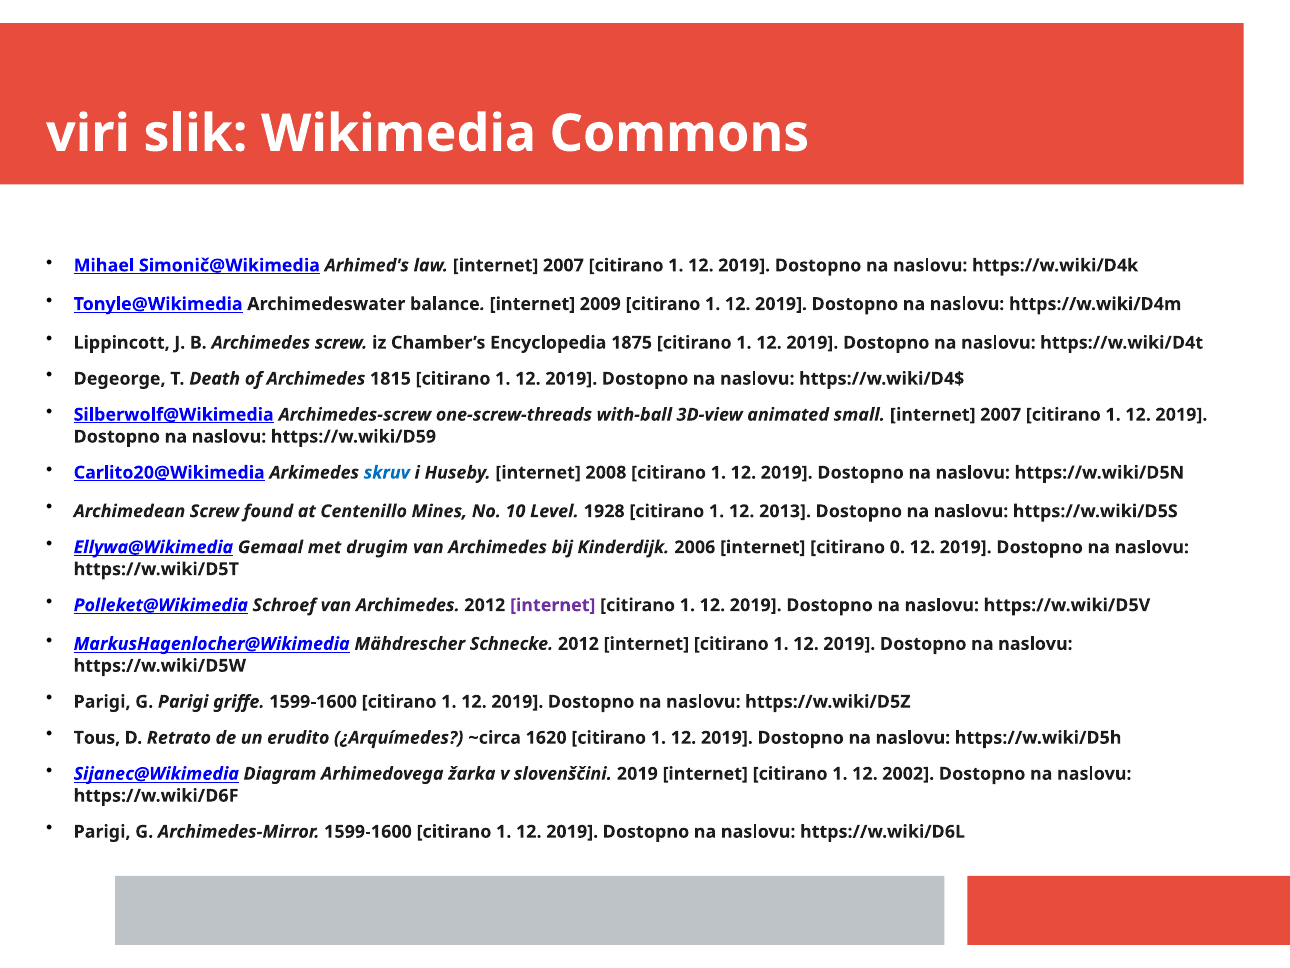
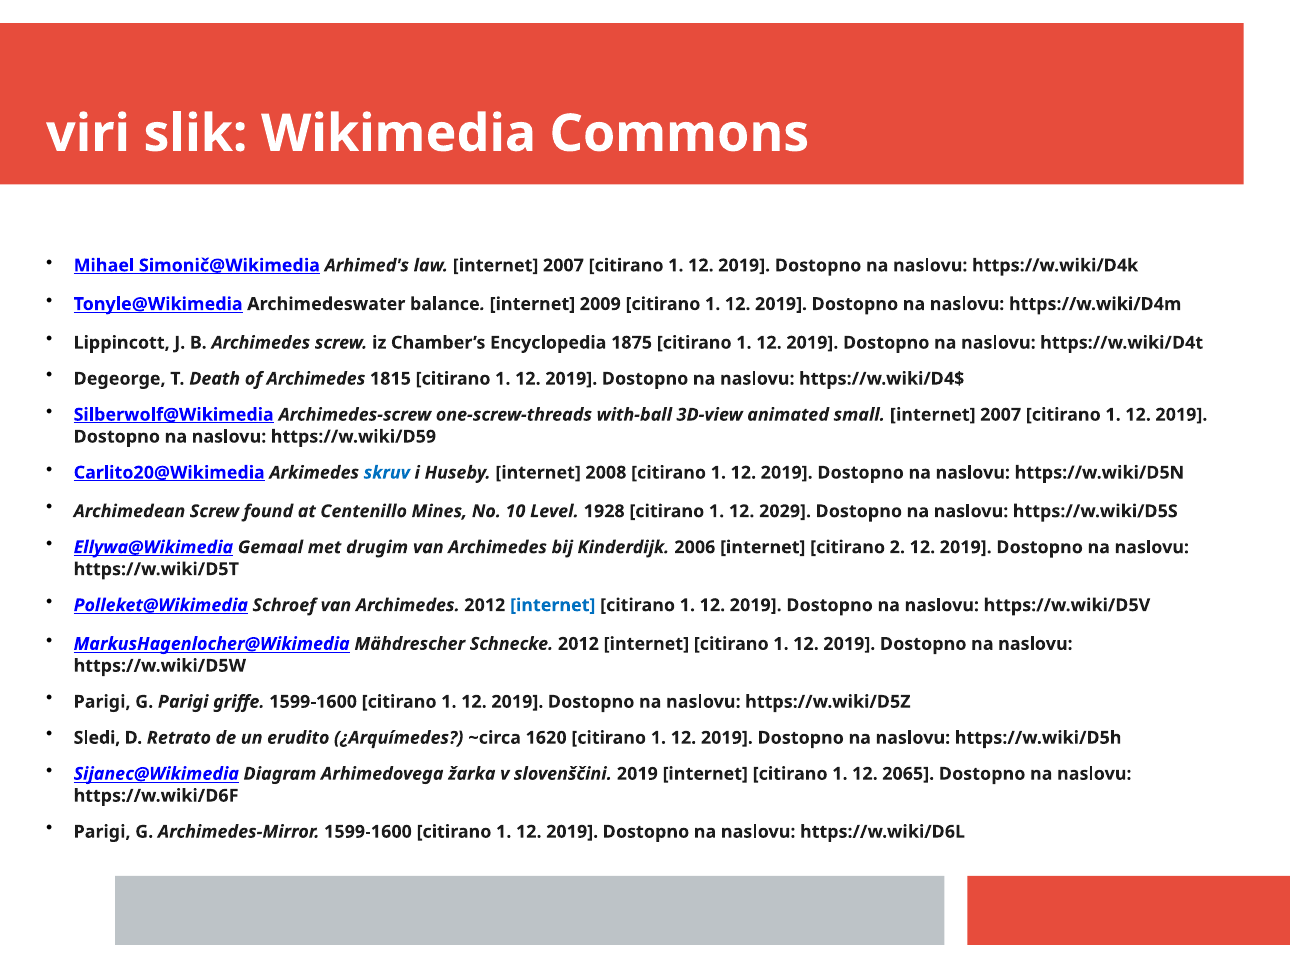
2013: 2013 -> 2029
0: 0 -> 2
internet at (553, 605) colour: purple -> blue
Tous: Tous -> Sledi
2002: 2002 -> 2065
